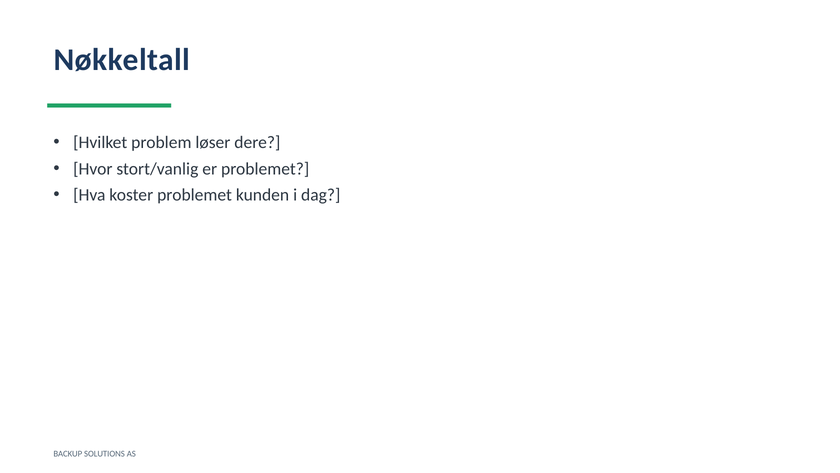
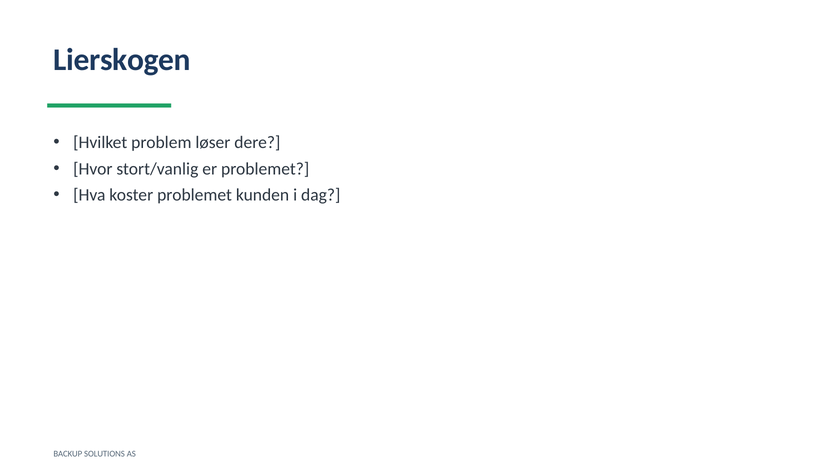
Nøkkeltall: Nøkkeltall -> Lierskogen
